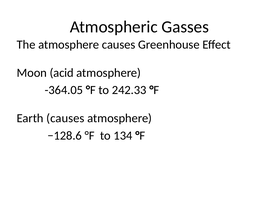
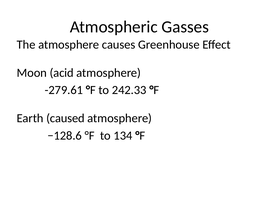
-364.05: -364.05 -> -279.61
Earth causes: causes -> caused
